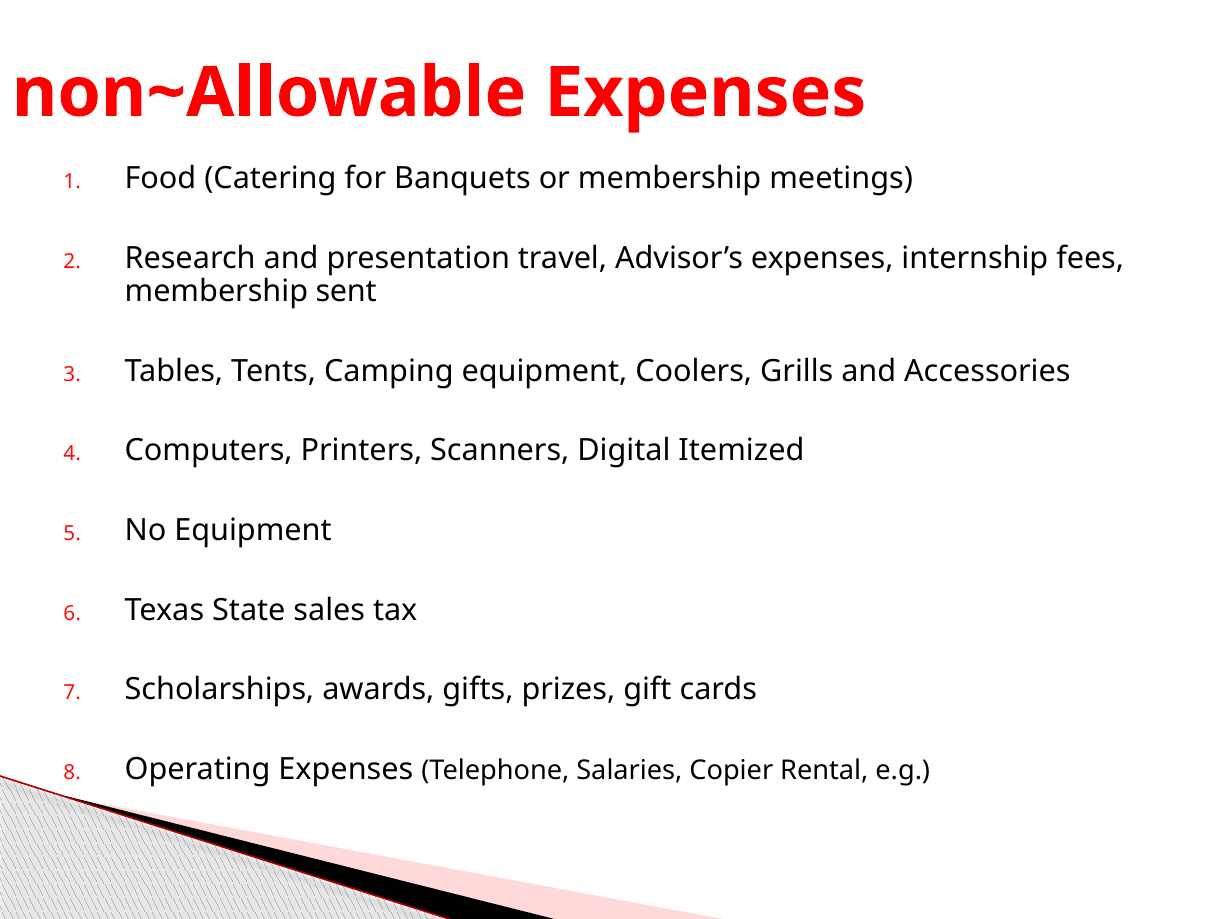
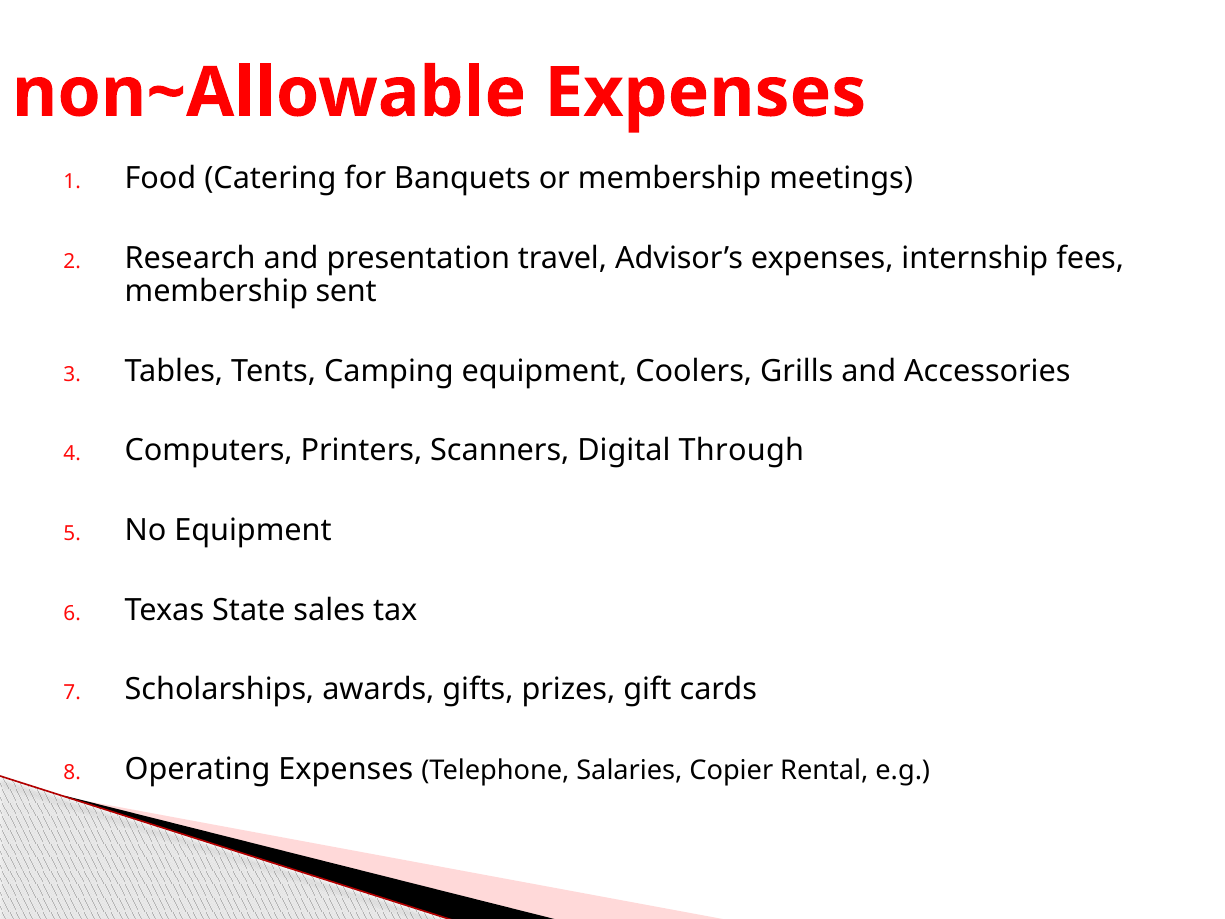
Itemized: Itemized -> Through
